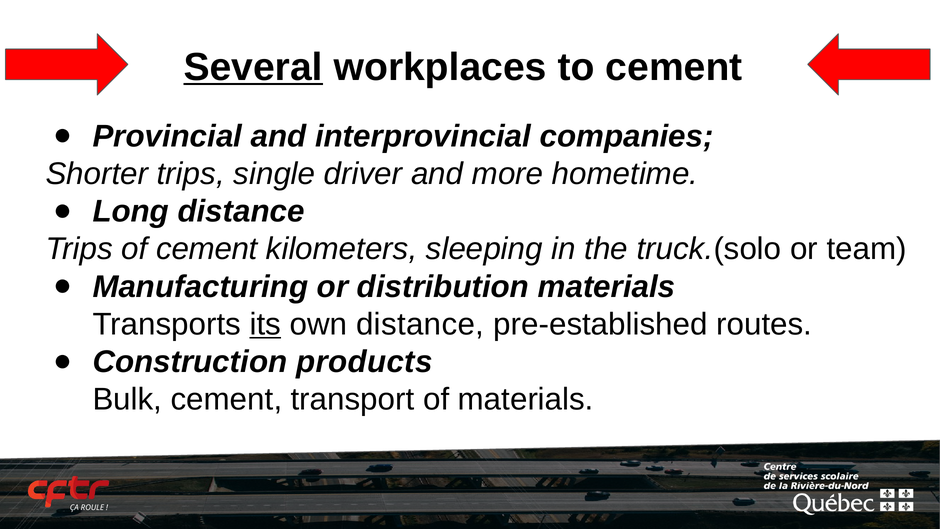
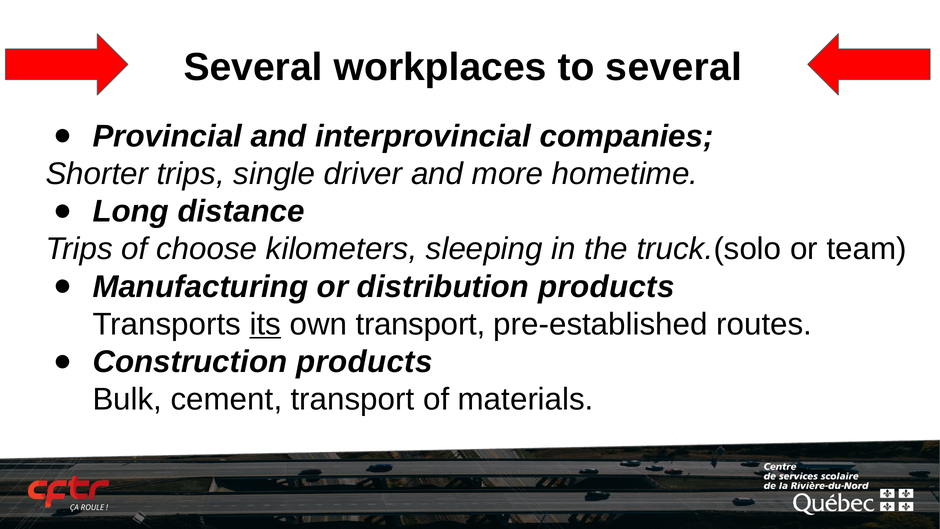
Several at (253, 67) underline: present -> none
to cement: cement -> several
of cement: cement -> choose
distribution materials: materials -> products
own distance: distance -> transport
